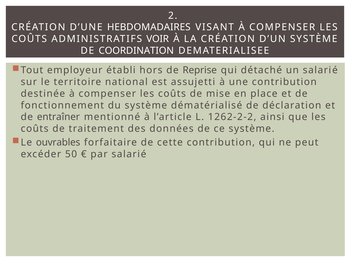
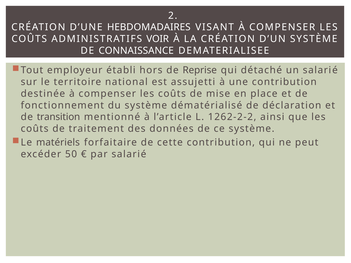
COORDINATION: COORDINATION -> CONNAISSANCE
entraîner: entraîner -> transition
ouvrables: ouvrables -> matériels
